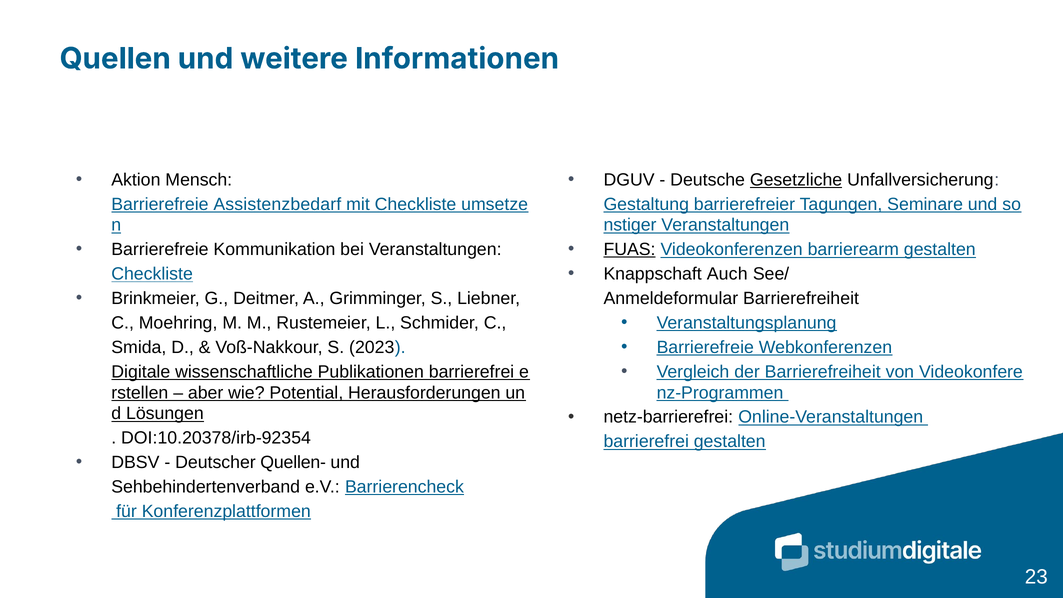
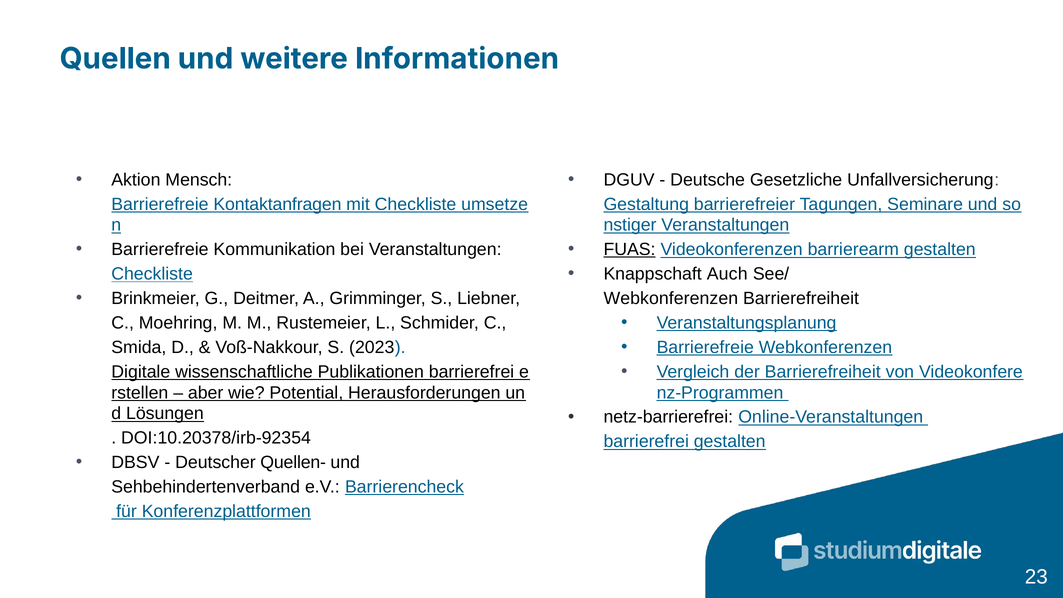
Gesetzliche underline: present -> none
Assistenzbedarf: Assistenzbedarf -> Kontaktanfragen
Anmeldeformular at (671, 298): Anmeldeformular -> Webkonferenzen
